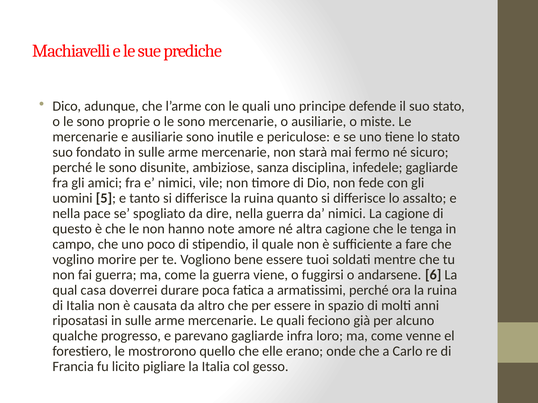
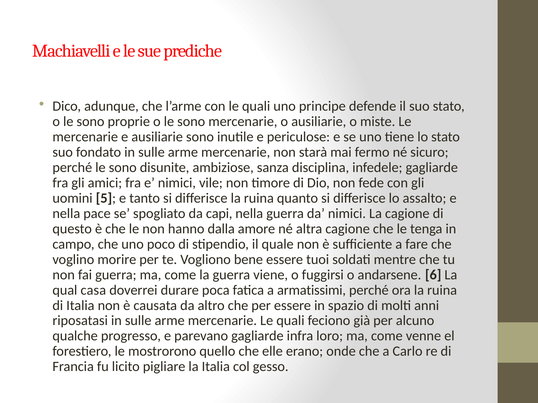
dire: dire -> capi
note: note -> dalla
